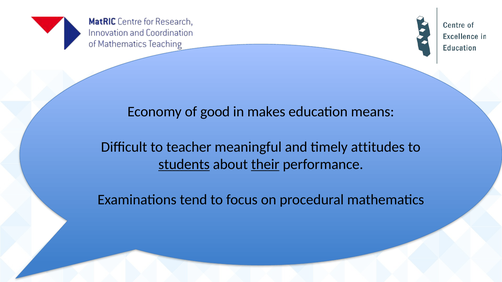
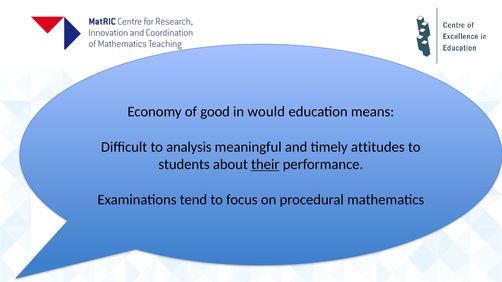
makes: makes -> would
teacher: teacher -> analysis
students underline: present -> none
